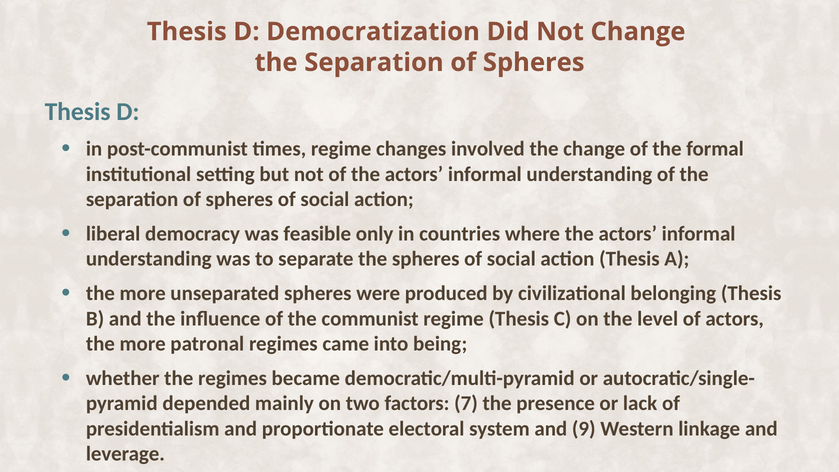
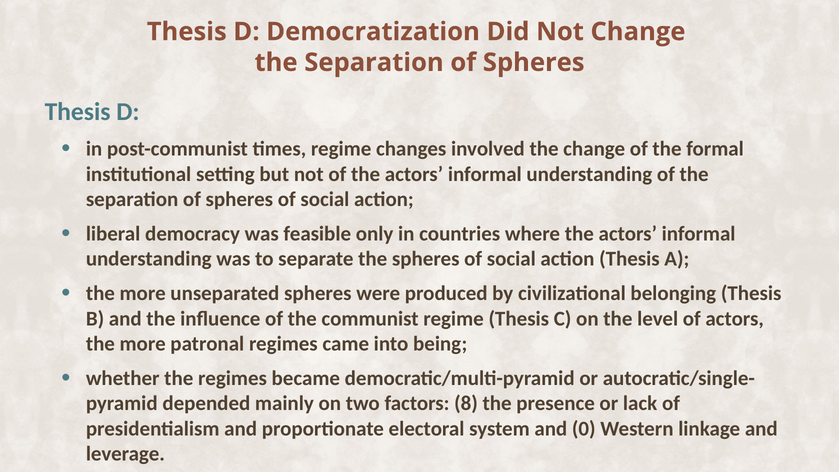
7: 7 -> 8
9: 9 -> 0
